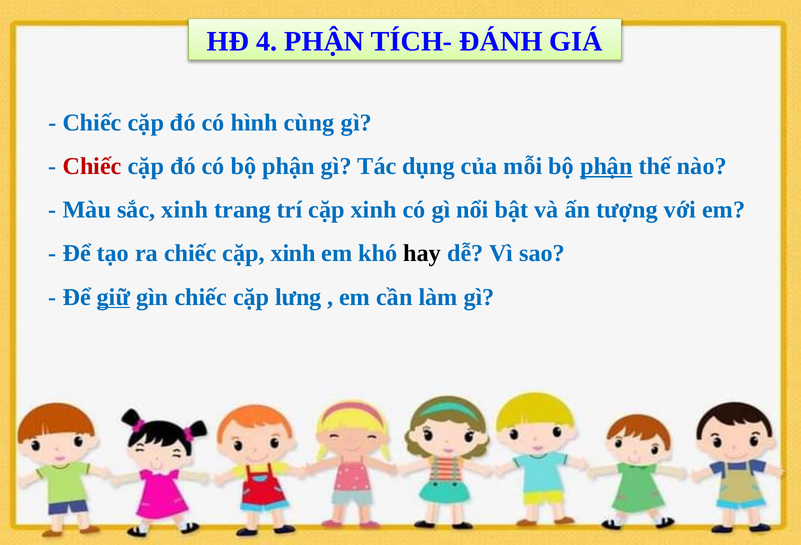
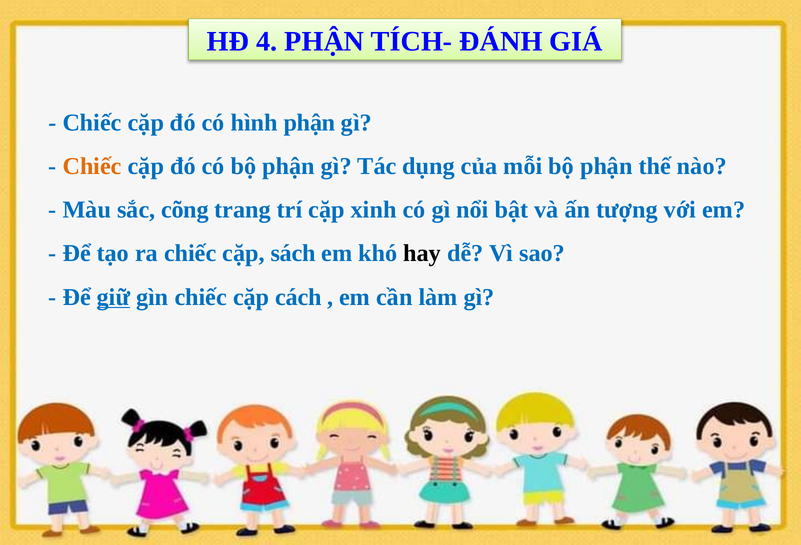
hình cùng: cùng -> phận
Chiếc at (92, 166) colour: red -> orange
phận at (606, 166) underline: present -> none
sắc xinh: xinh -> cõng
chiếc cặp xinh: xinh -> sách
lưng: lưng -> cách
